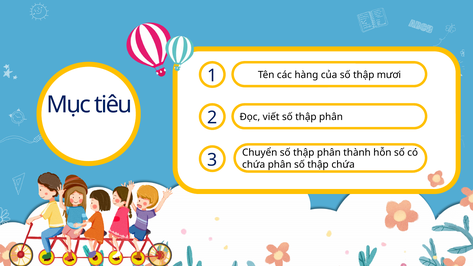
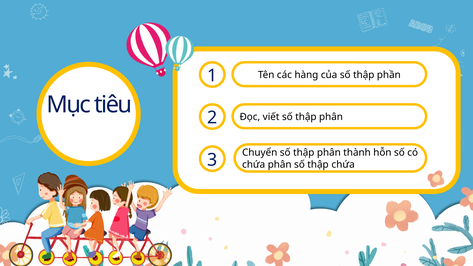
mươi: mươi -> phần
